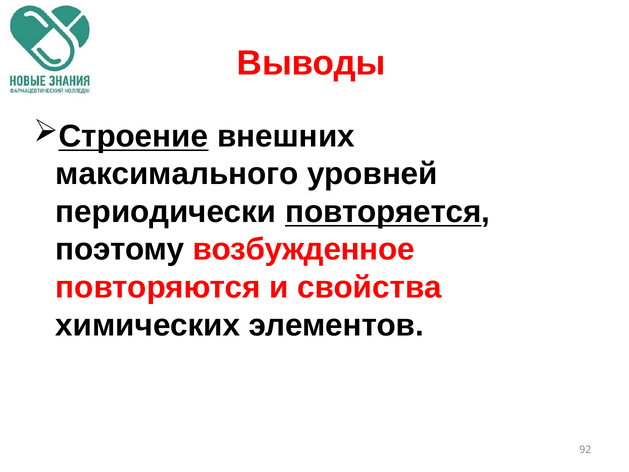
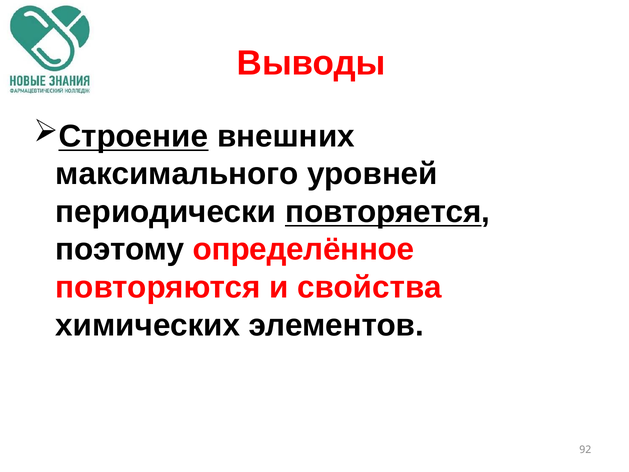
возбужденное: возбужденное -> определённое
